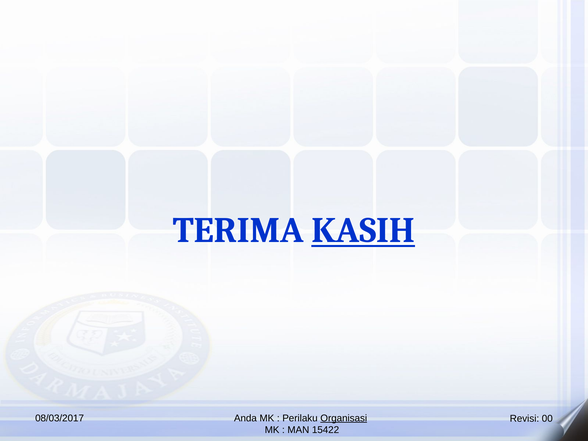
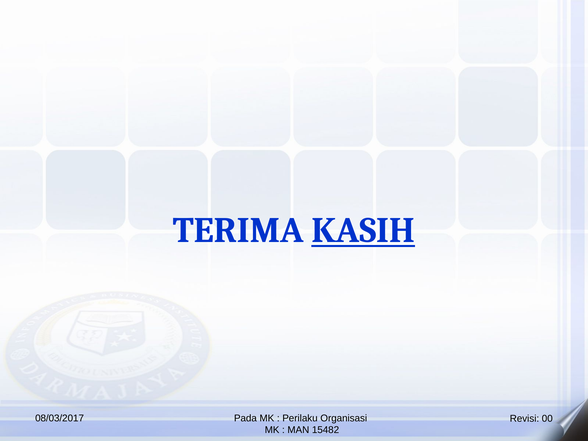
Anda: Anda -> Pada
Organisasi underline: present -> none
15422: 15422 -> 15482
